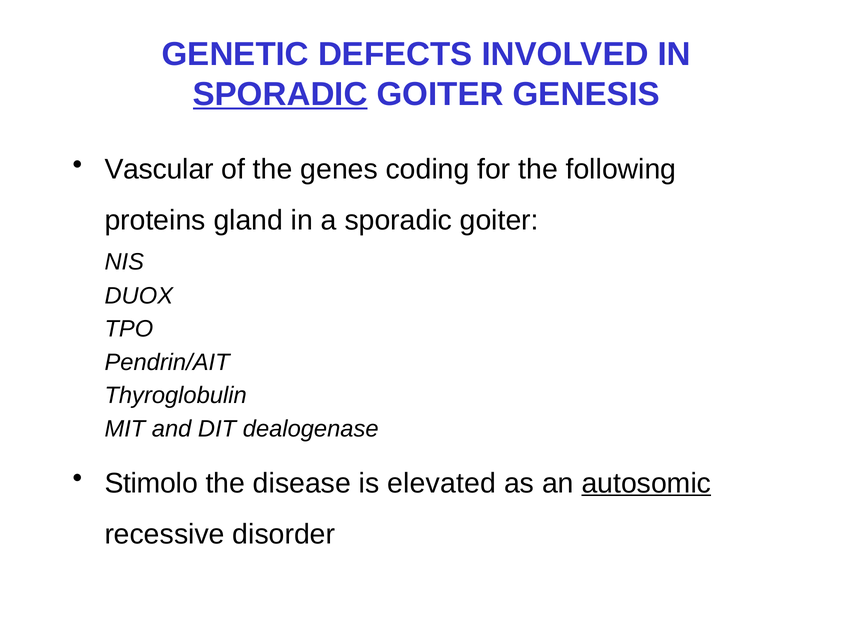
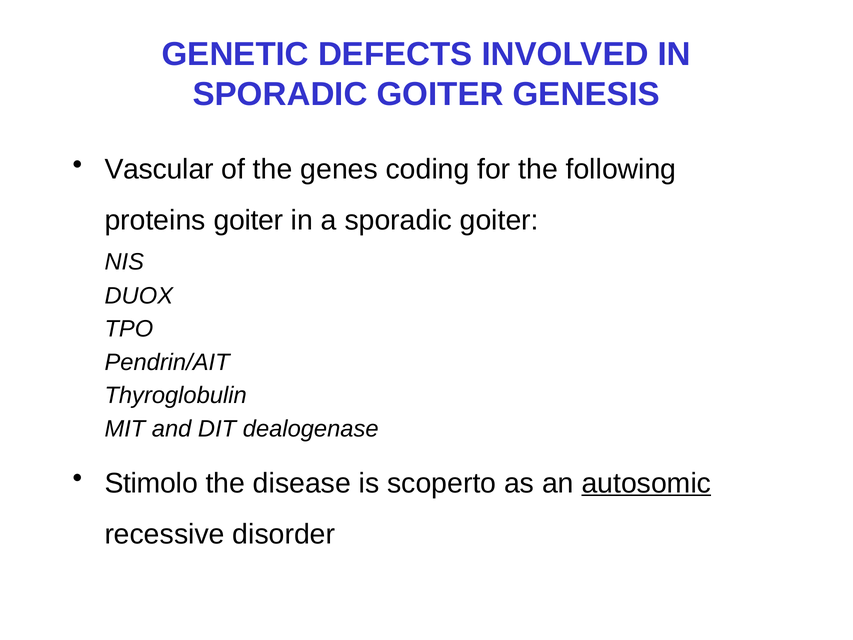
SPORADIC at (280, 94) underline: present -> none
proteins gland: gland -> goiter
elevated: elevated -> scoperto
